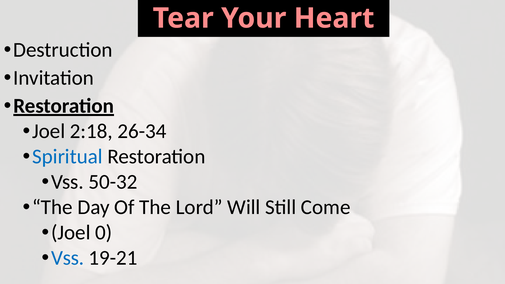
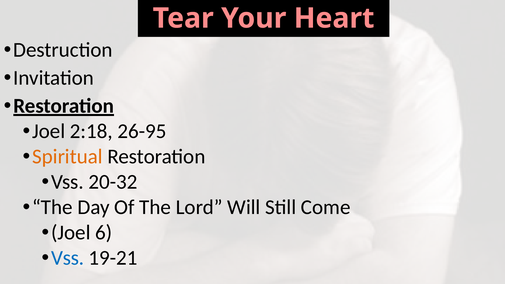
26-34: 26-34 -> 26-95
Spiritual colour: blue -> orange
50-32: 50-32 -> 20-32
0: 0 -> 6
